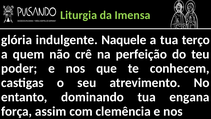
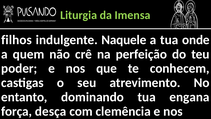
glória: glória -> filhos
terço: terço -> onde
assim: assim -> desça
